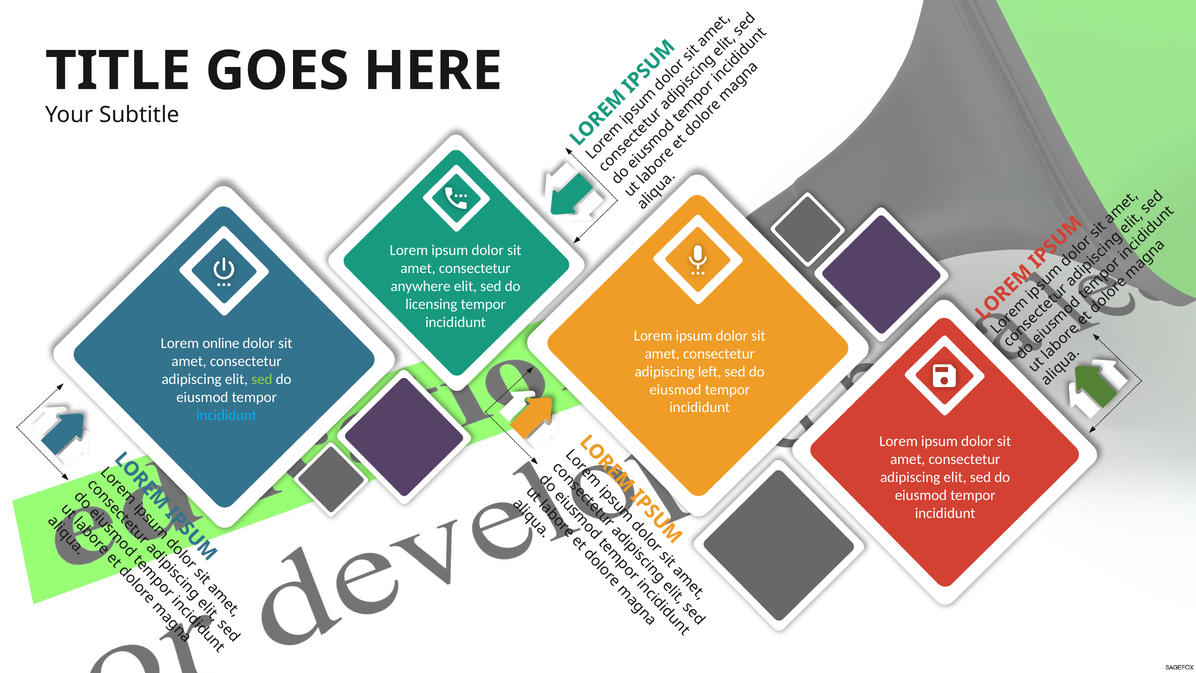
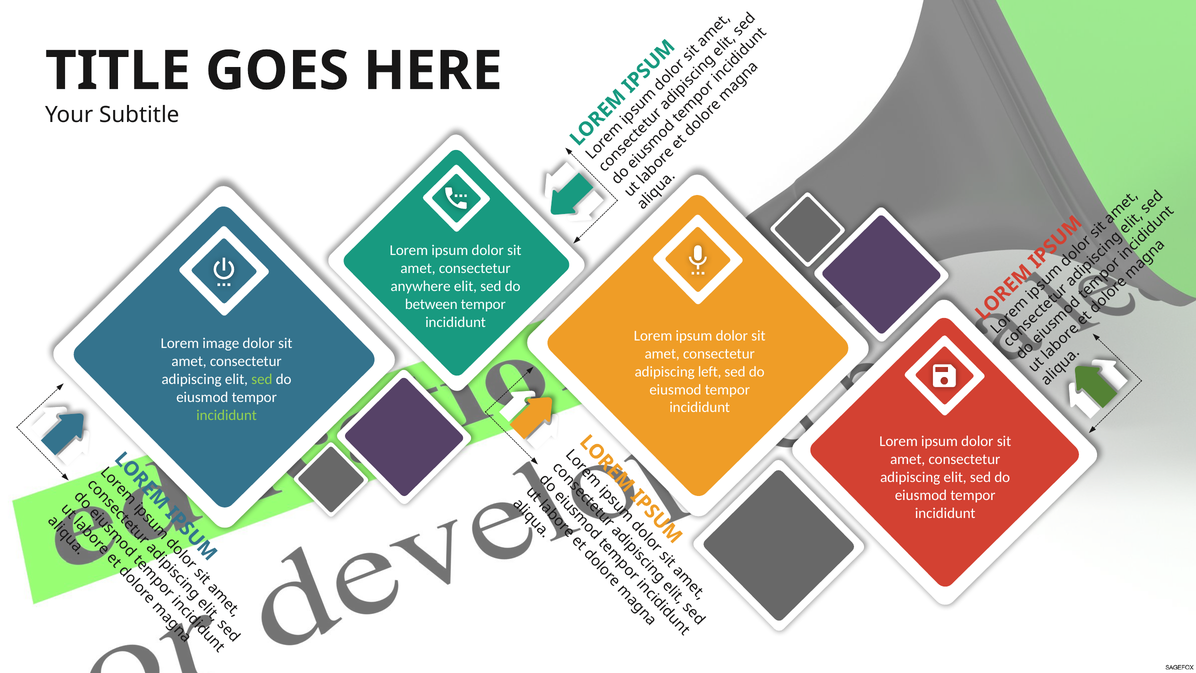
licensing: licensing -> between
online: online -> image
incididunt at (227, 415) colour: light blue -> light green
